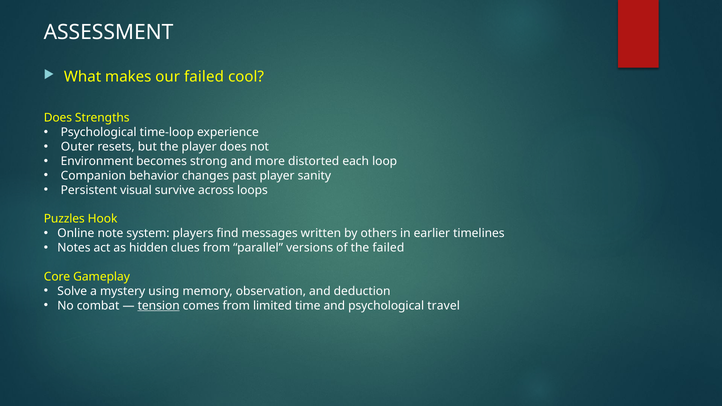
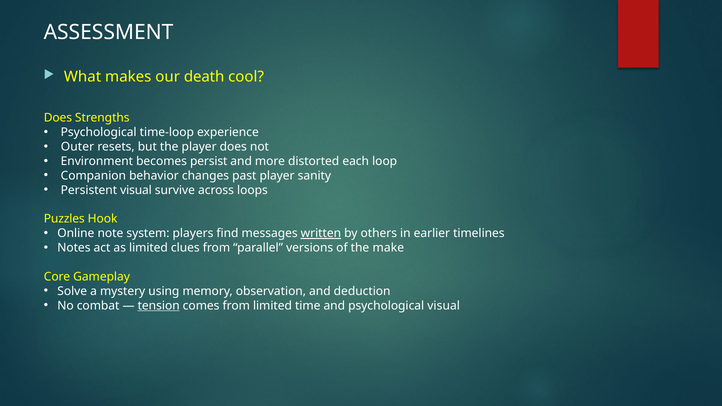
our failed: failed -> death
strong: strong -> persist
written underline: none -> present
as hidden: hidden -> limited
the failed: failed -> make
psychological travel: travel -> visual
